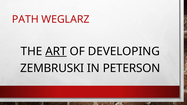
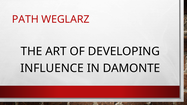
ART underline: present -> none
ZEMBRUSKI: ZEMBRUSKI -> INFLUENCE
PETERSON: PETERSON -> DAMONTE
